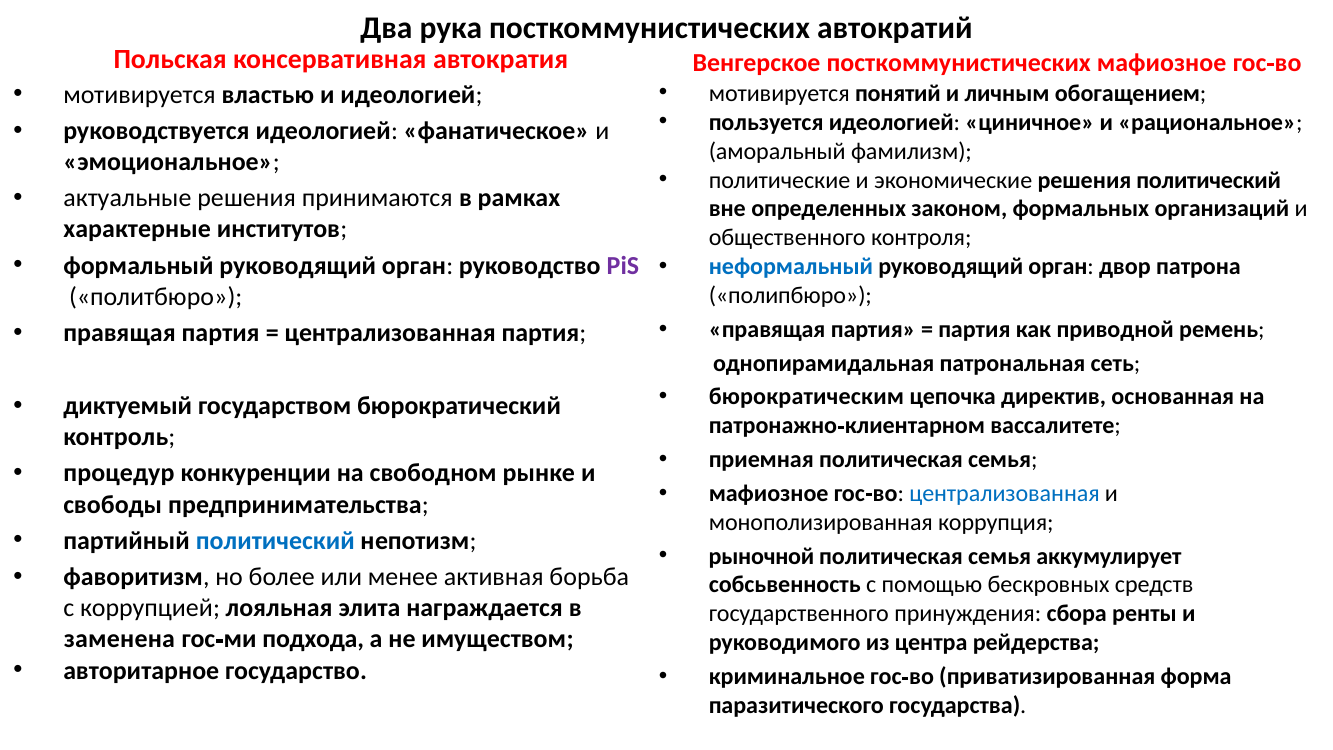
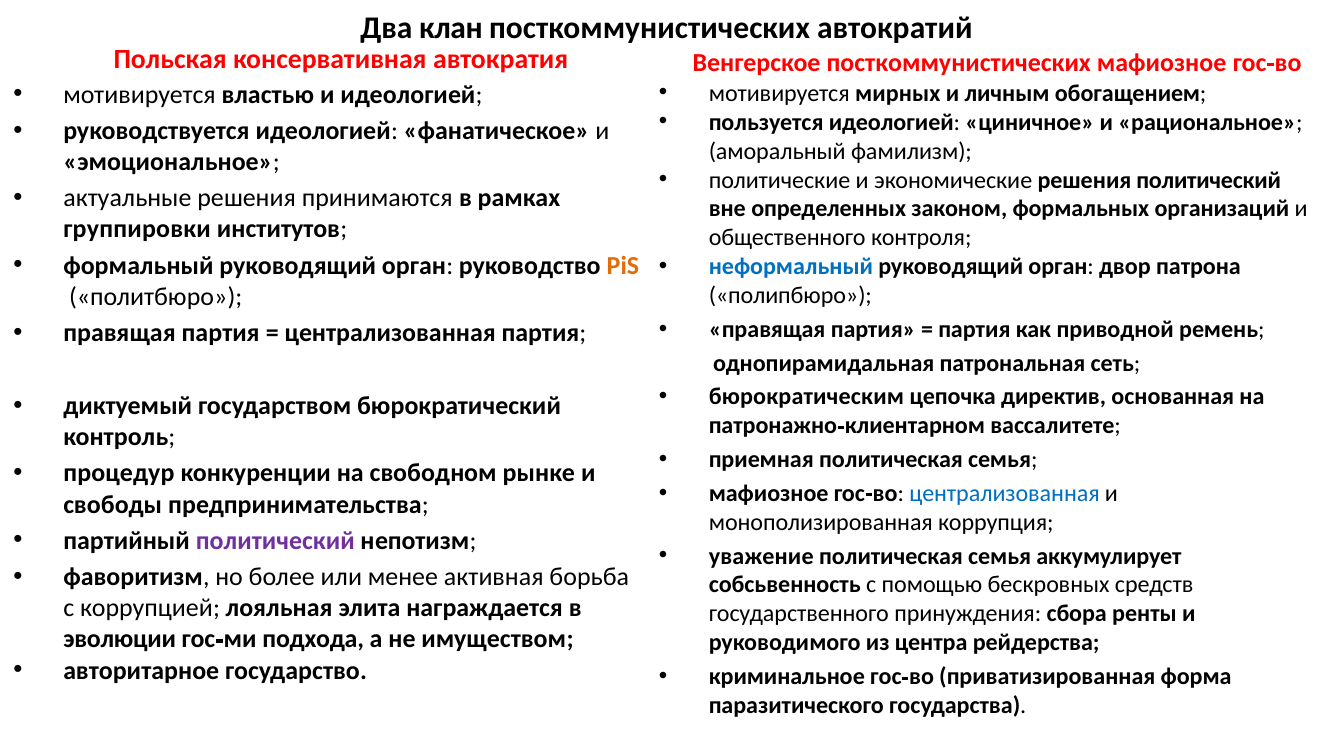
рука: рука -> клан
понятий: понятий -> мирных
характерные: характерные -> группировки
PiS colour: purple -> orange
политический at (275, 541) colour: blue -> purple
рыночной: рыночной -> уважение
заменена: заменена -> эволюции
